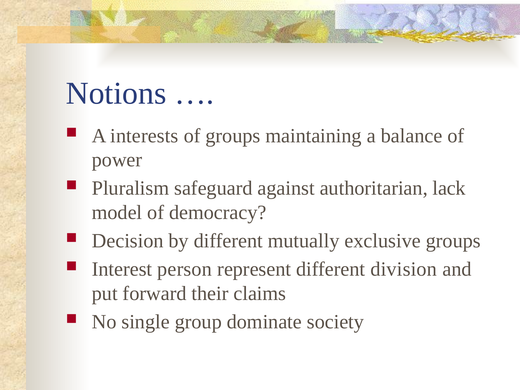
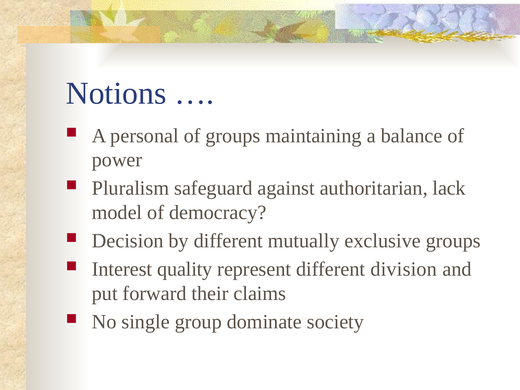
interests: interests -> personal
person: person -> quality
